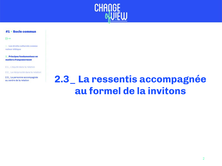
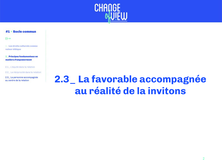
ressentis: ressentis -> favorable
formel: formel -> réalité
